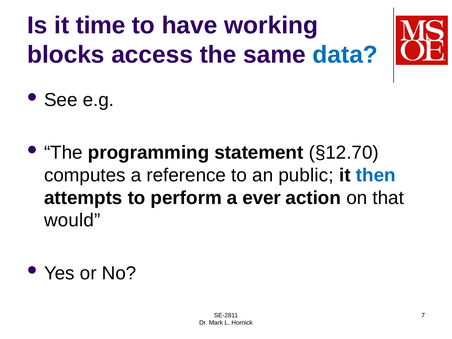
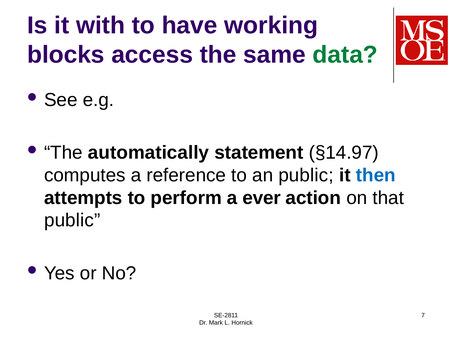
time: time -> with
data colour: blue -> green
programming: programming -> automatically
§12.70: §12.70 -> §14.97
would at (72, 220): would -> public
